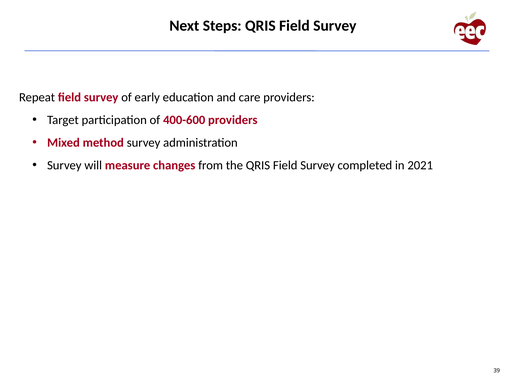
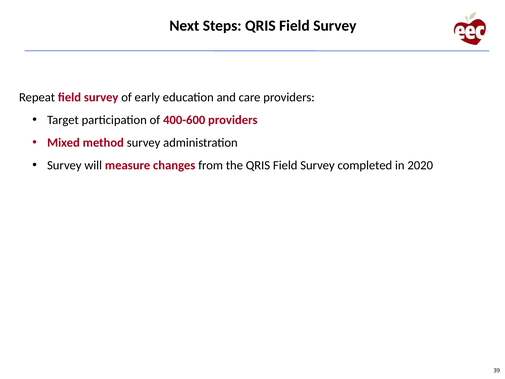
2021: 2021 -> 2020
